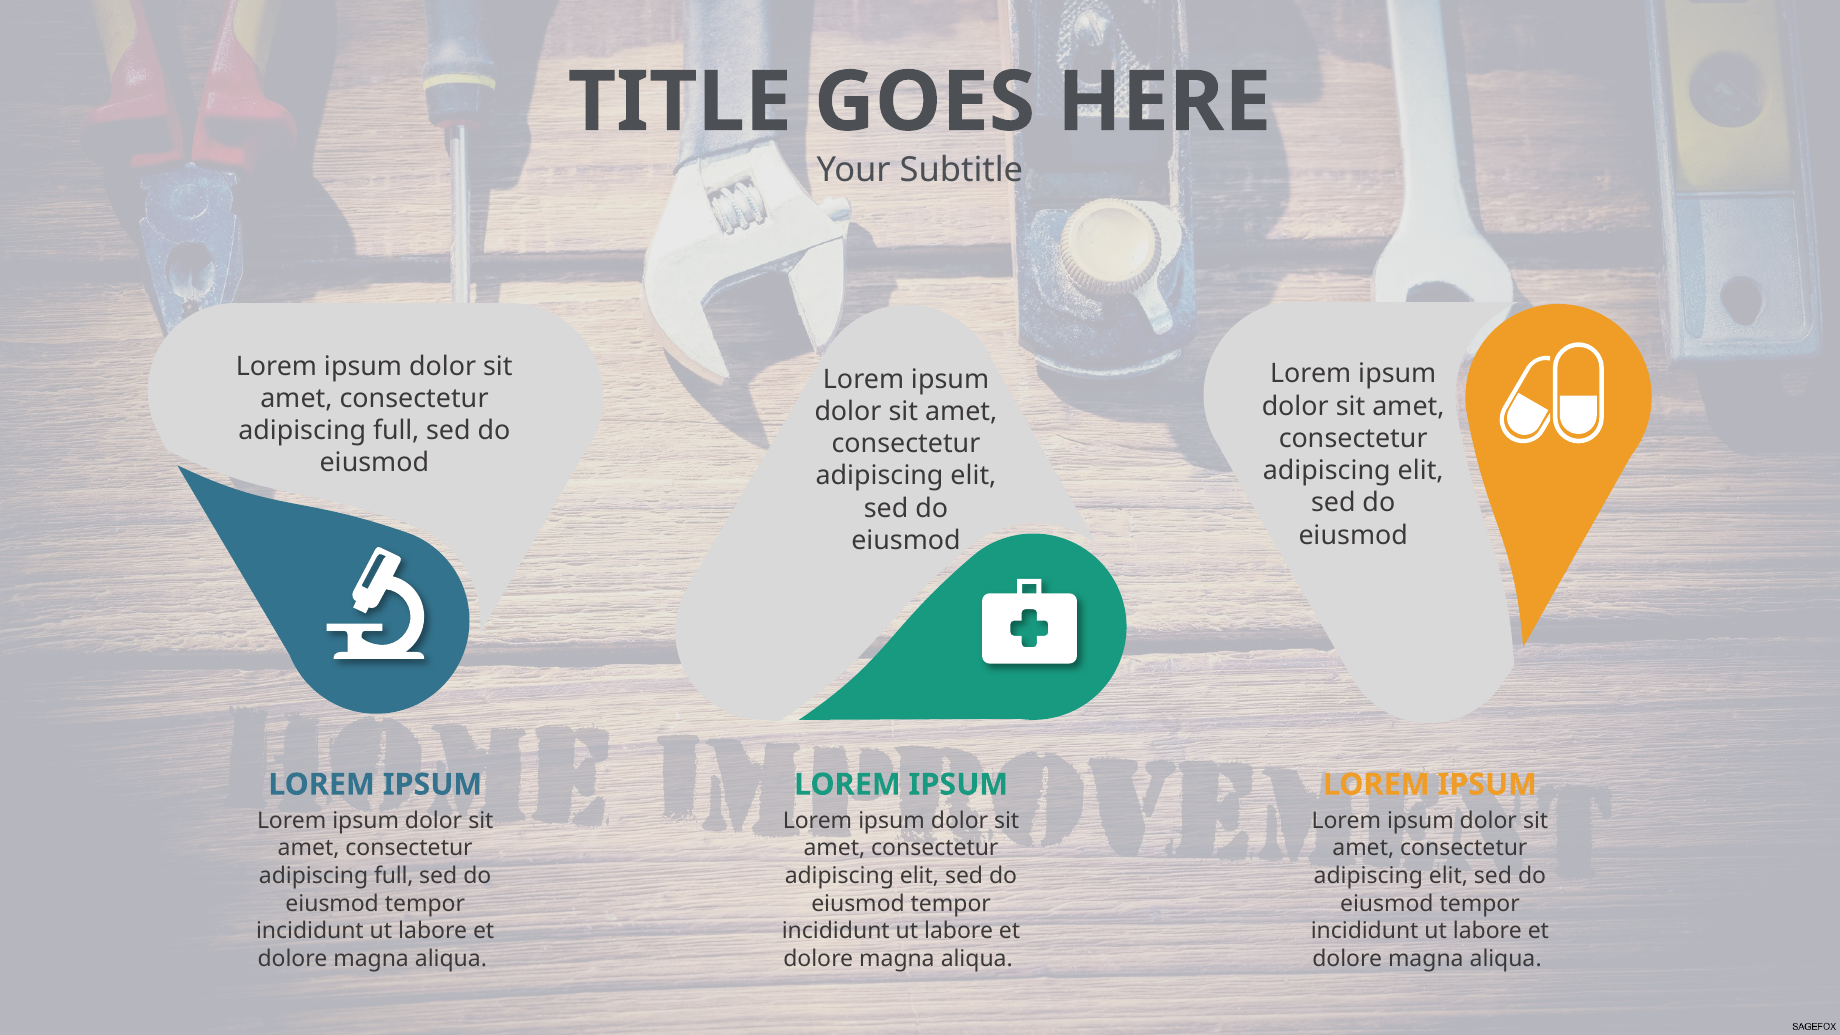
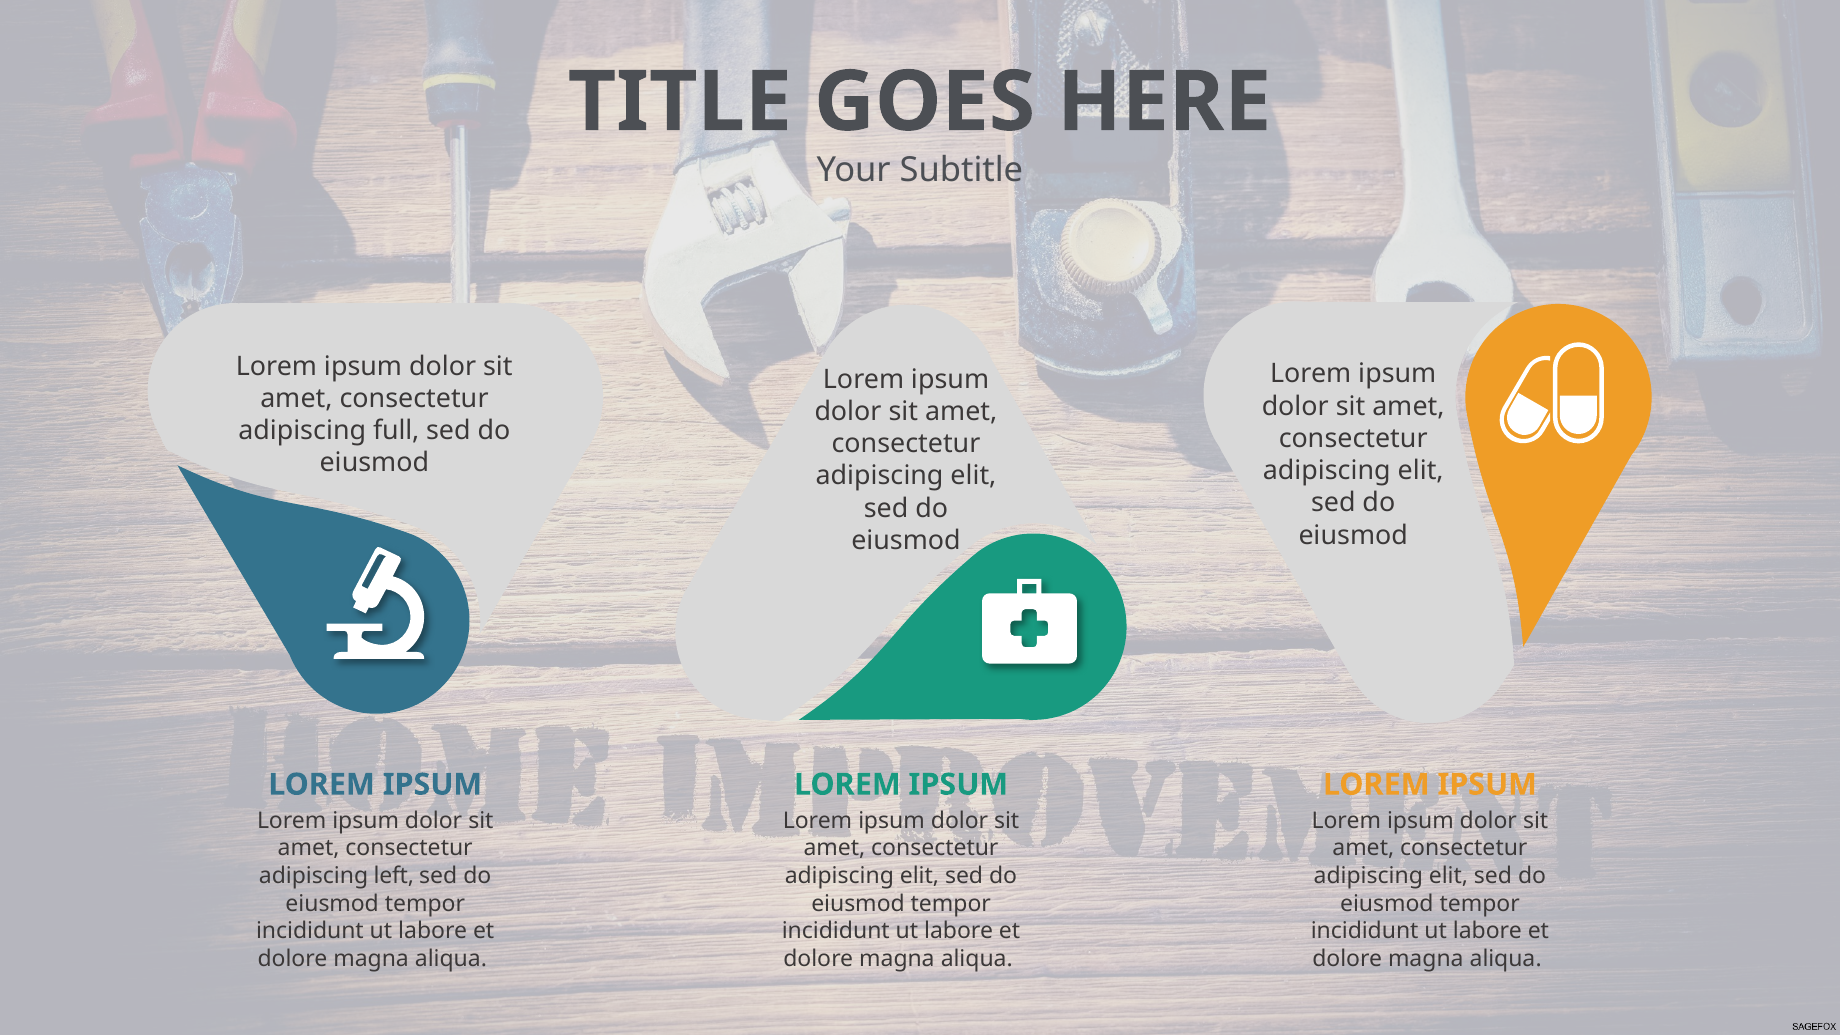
full at (394, 876): full -> left
